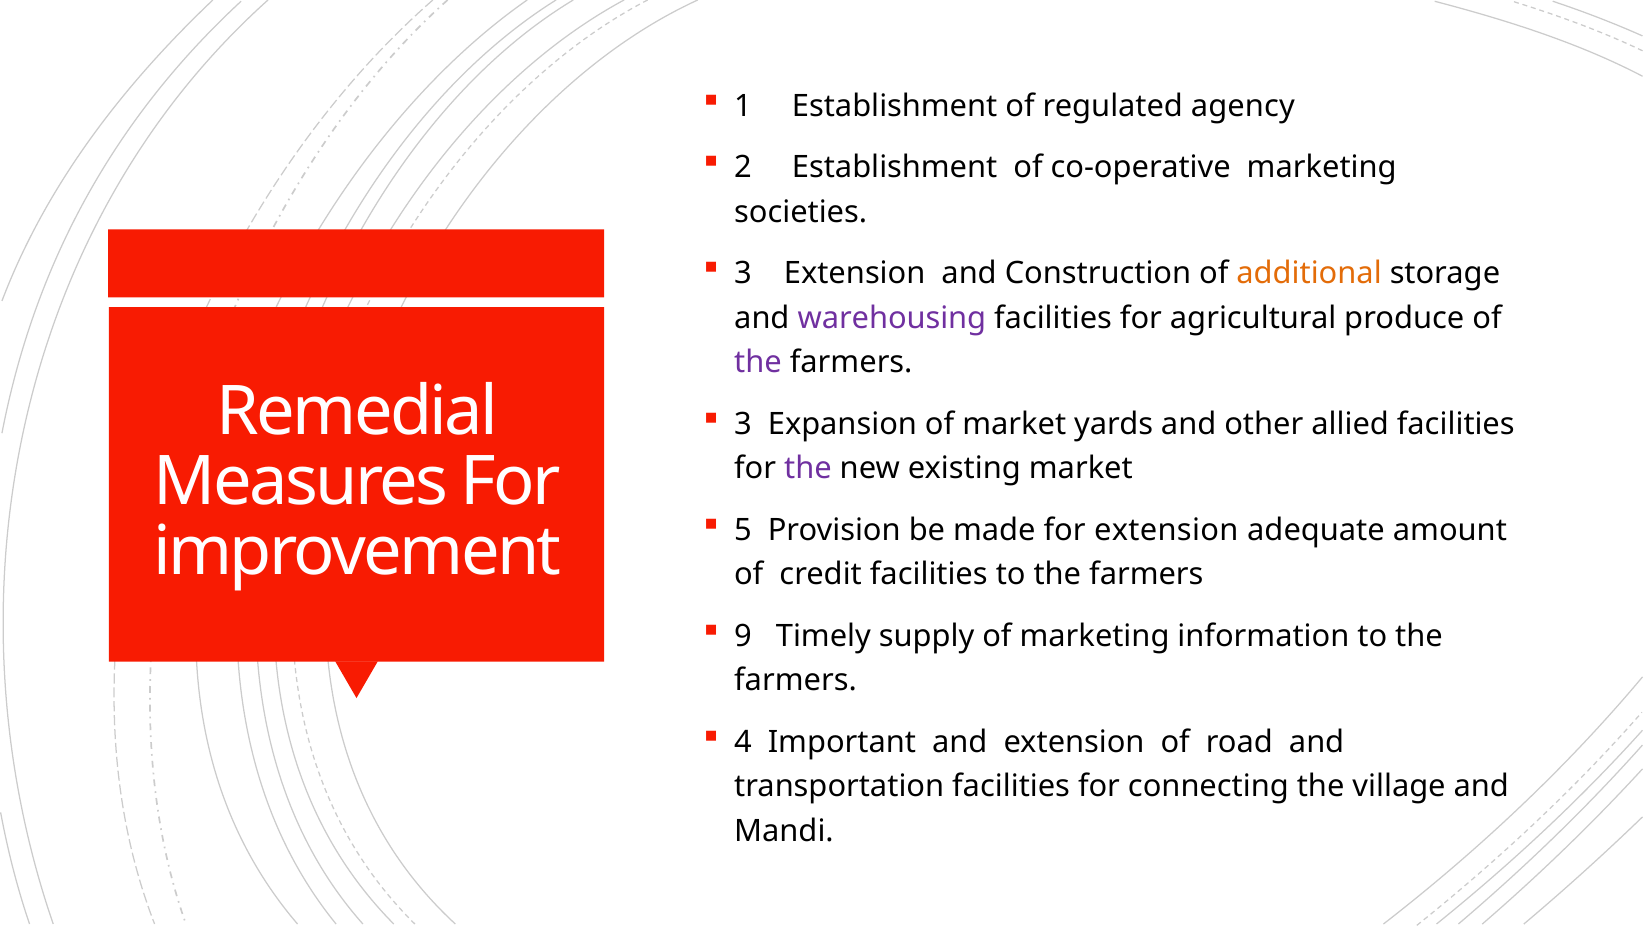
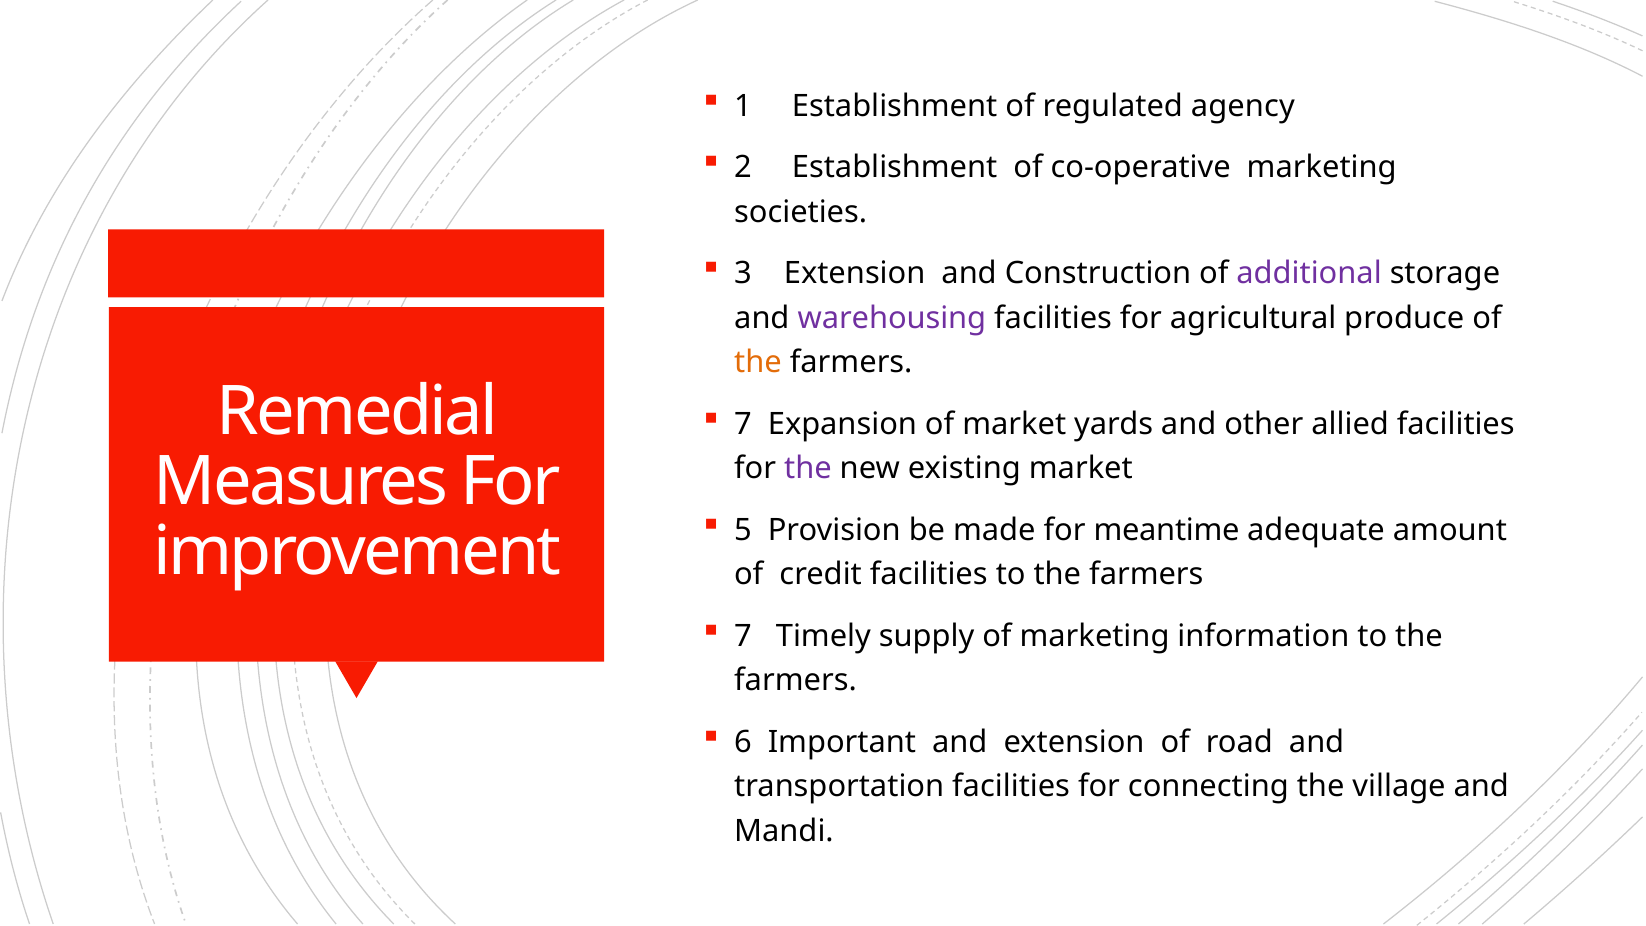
additional colour: orange -> purple
the at (758, 363) colour: purple -> orange
3 at (743, 424): 3 -> 7
for extension: extension -> meantime
9 at (743, 636): 9 -> 7
4: 4 -> 6
